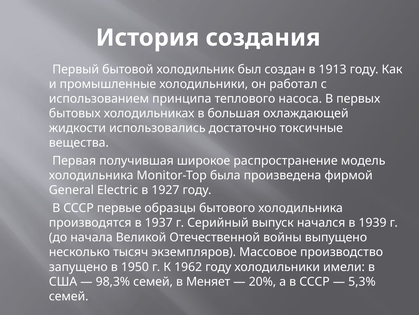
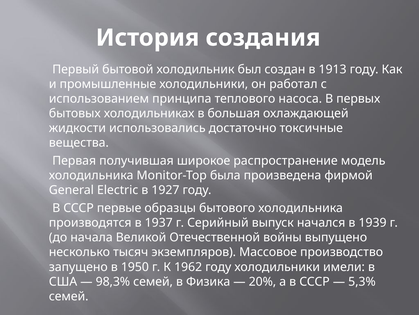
Меняет: Меняет -> Физика
